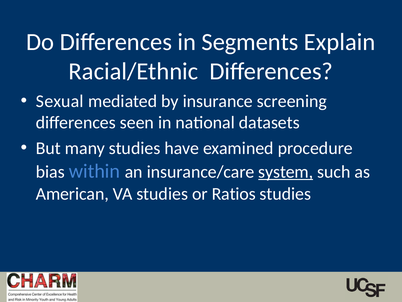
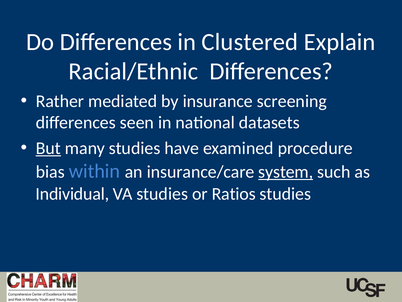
Segments: Segments -> Clustered
Sexual: Sexual -> Rather
But underline: none -> present
American: American -> Individual
